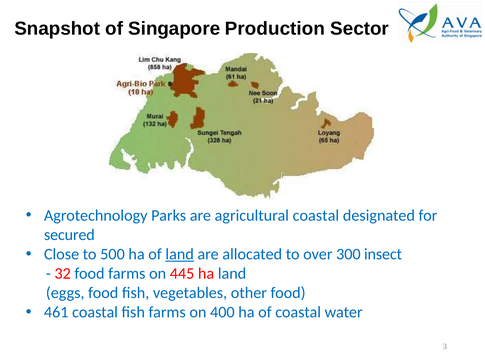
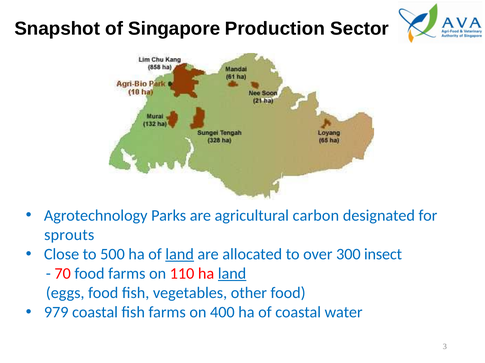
agricultural coastal: coastal -> carbon
secured: secured -> sprouts
32: 32 -> 70
445: 445 -> 110
land at (232, 274) underline: none -> present
461: 461 -> 979
